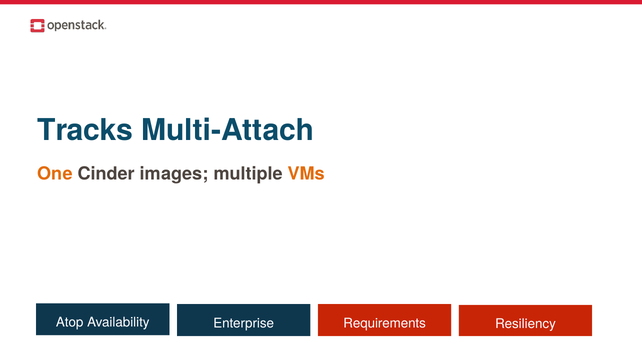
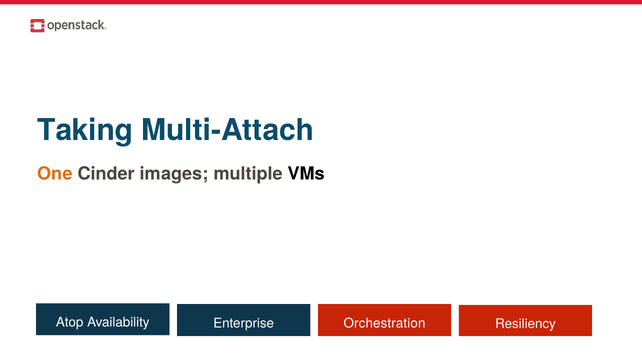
Tracks: Tracks -> Taking
VMs colour: orange -> black
Requirements: Requirements -> Orchestration
